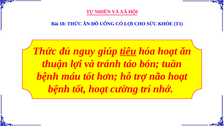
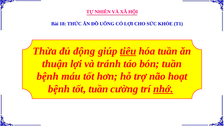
Thức at (45, 51): Thức -> Thừa
nguy: nguy -> động
hóa hoạt: hoạt -> tuần
tốt hoạt: hoạt -> tuần
nhớ underline: none -> present
